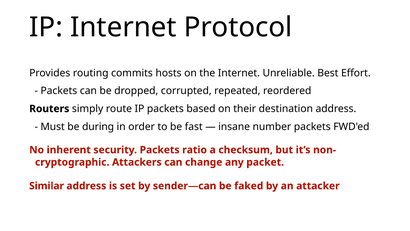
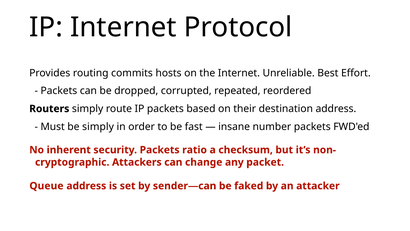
be during: during -> simply
Similar: Similar -> Queue
